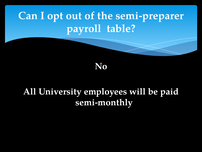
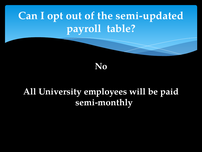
semi-preparer: semi-preparer -> semi-updated
